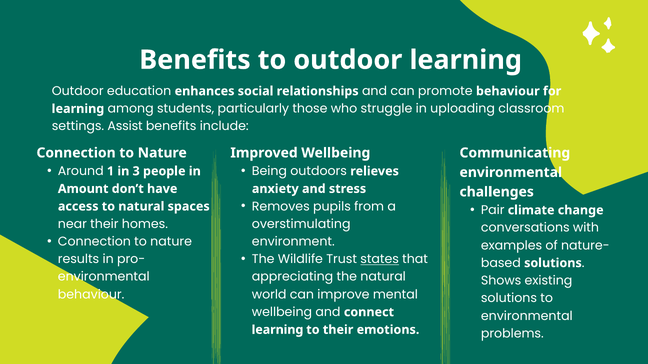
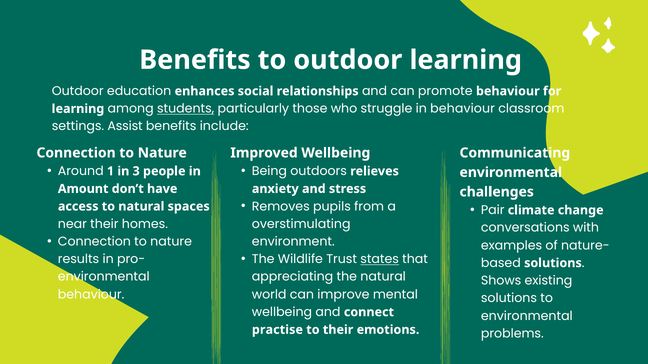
students underline: none -> present
in uploading: uploading -> behaviour
learning at (277, 330): learning -> practise
